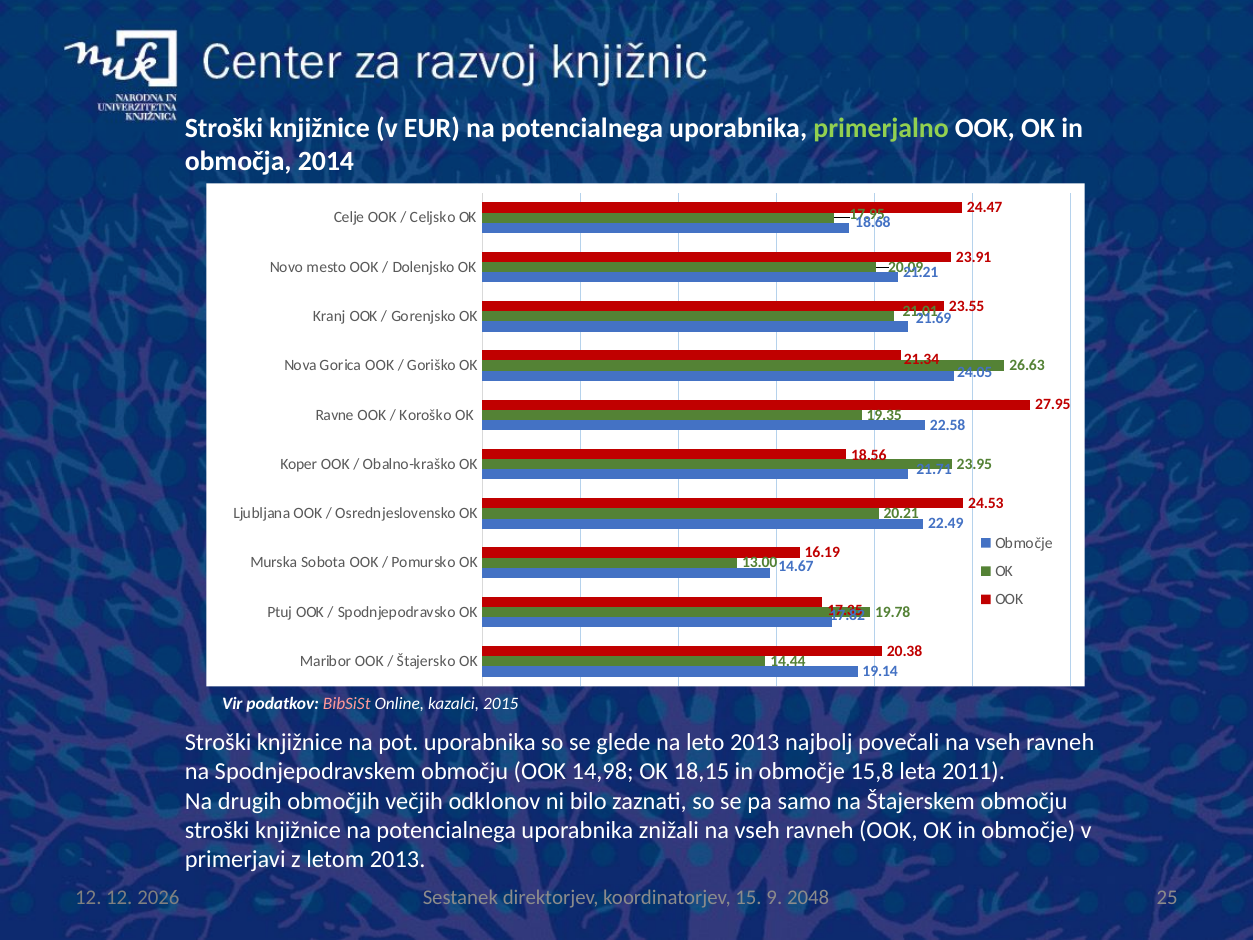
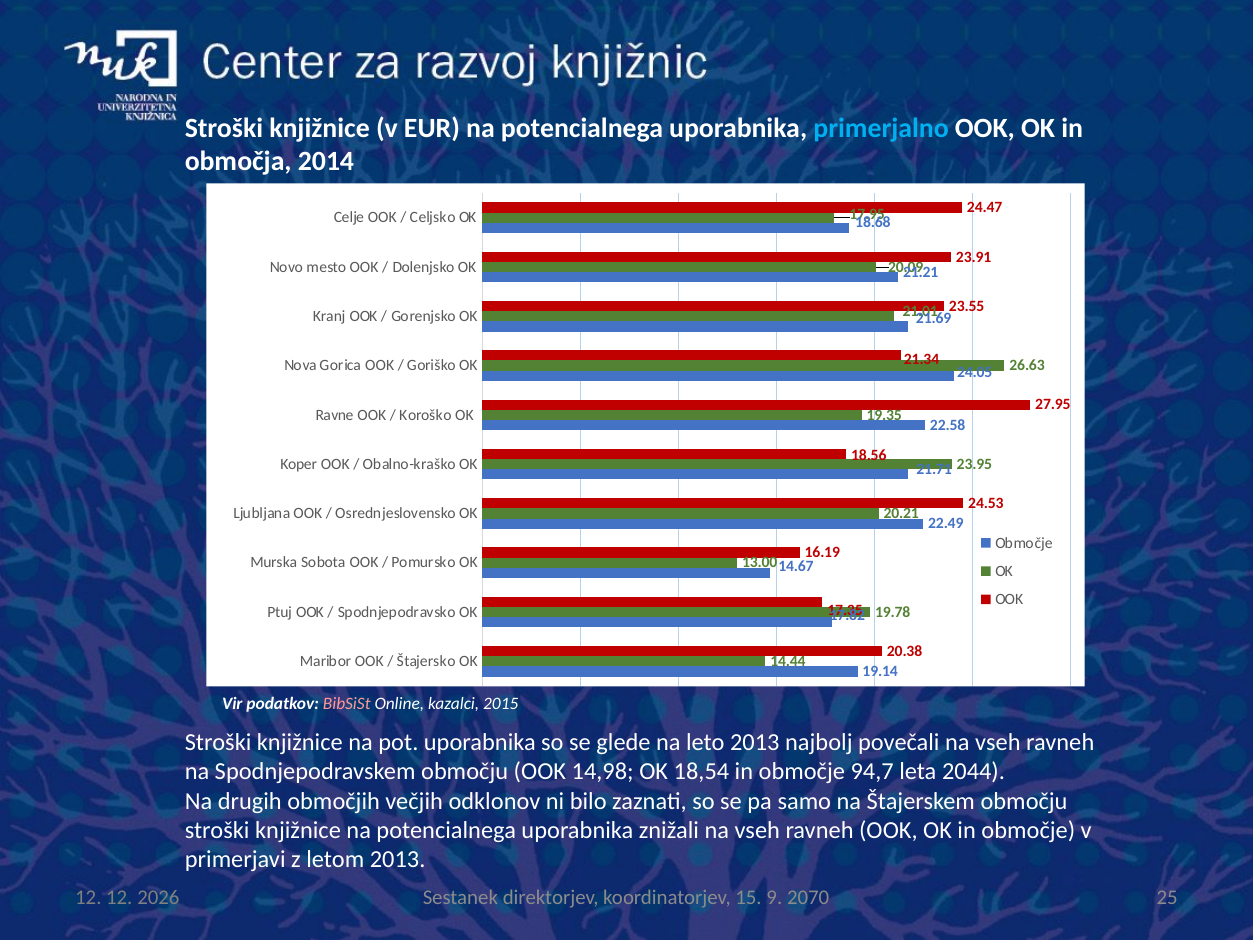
primerjalno colour: light green -> light blue
18,15: 18,15 -> 18,54
15,8: 15,8 -> 94,7
2011: 2011 -> 2044
2048: 2048 -> 2070
